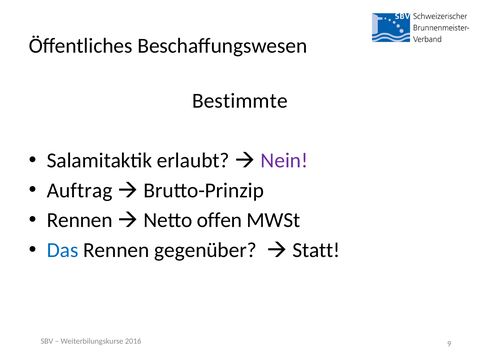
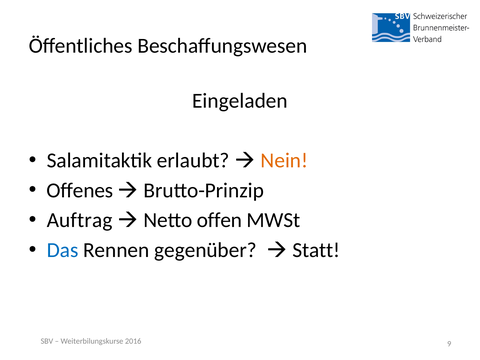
Bestimmte: Bestimmte -> Eingeladen
Nein colour: purple -> orange
Auftrag: Auftrag -> Offenes
Rennen at (80, 220): Rennen -> Auftrag
